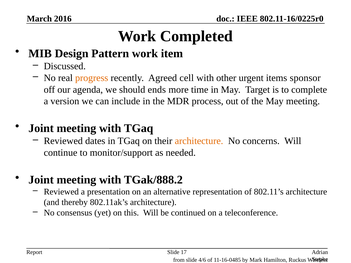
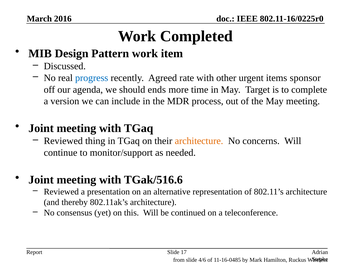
progress colour: orange -> blue
cell: cell -> rate
dates: dates -> thing
TGak/888.2: TGak/888.2 -> TGak/516.6
